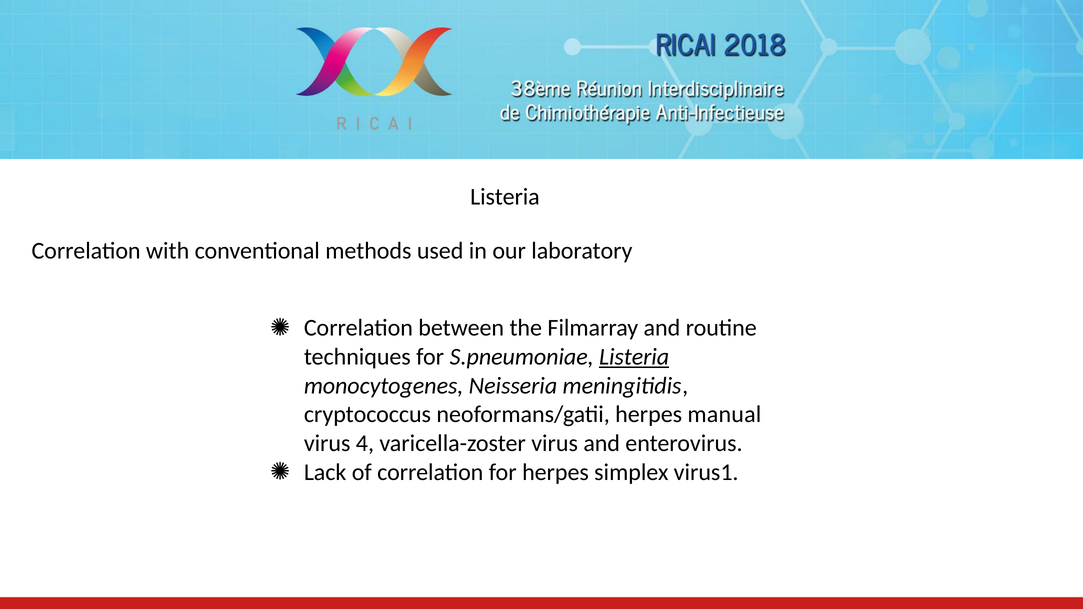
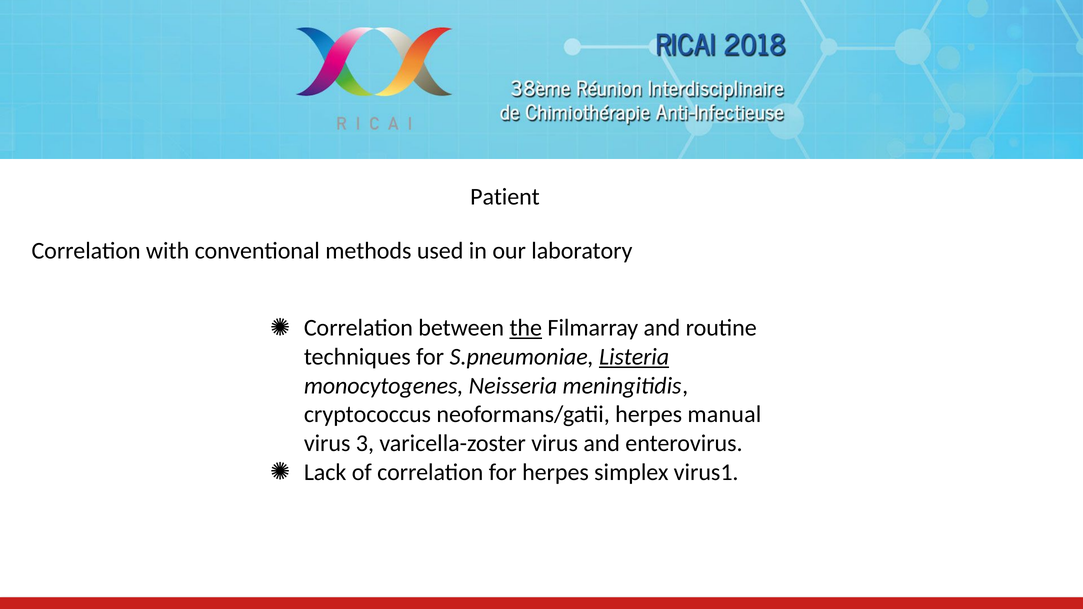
Listeria at (505, 197): Listeria -> Patient
the underline: none -> present
4: 4 -> 3
